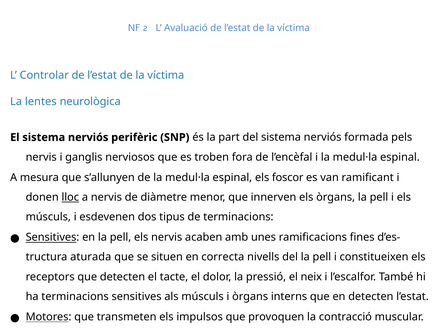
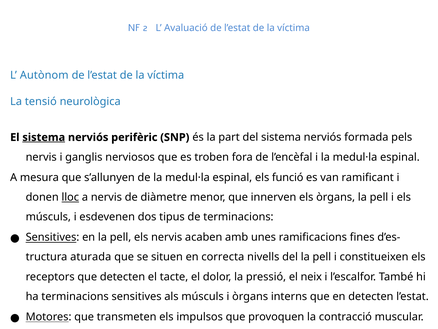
Controlar: Controlar -> Autònom
lentes: lentes -> tensió
sistema at (44, 137) underline: none -> present
foscor: foscor -> funció
